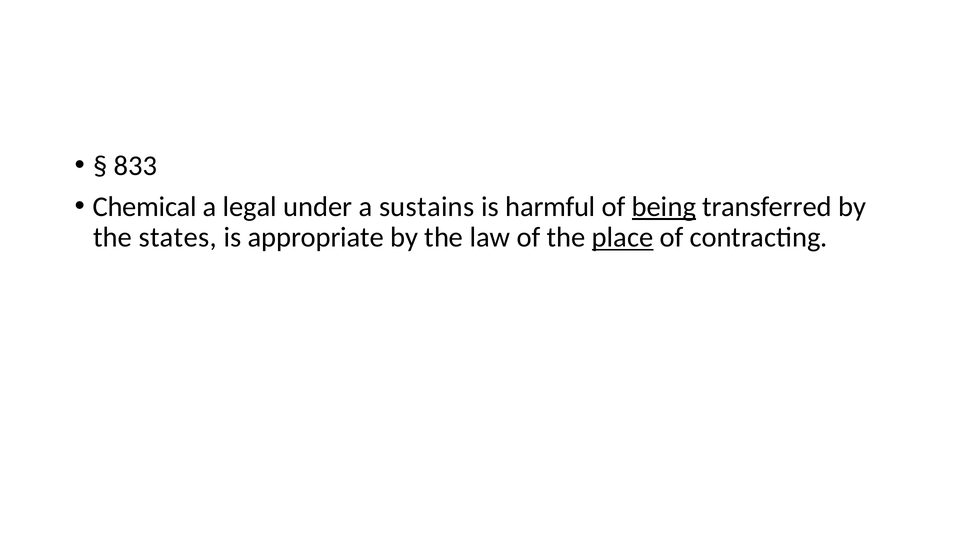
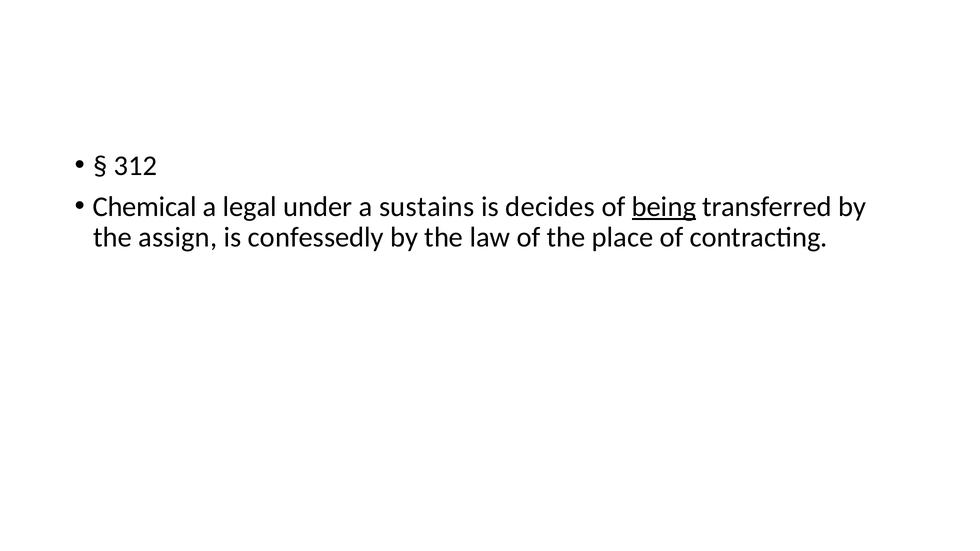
833: 833 -> 312
harmful: harmful -> decides
states: states -> assign
appropriate: appropriate -> confessedly
place underline: present -> none
